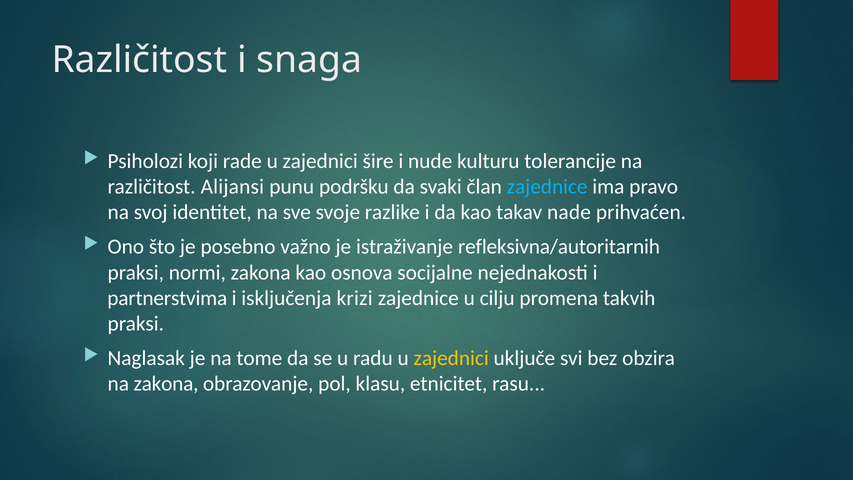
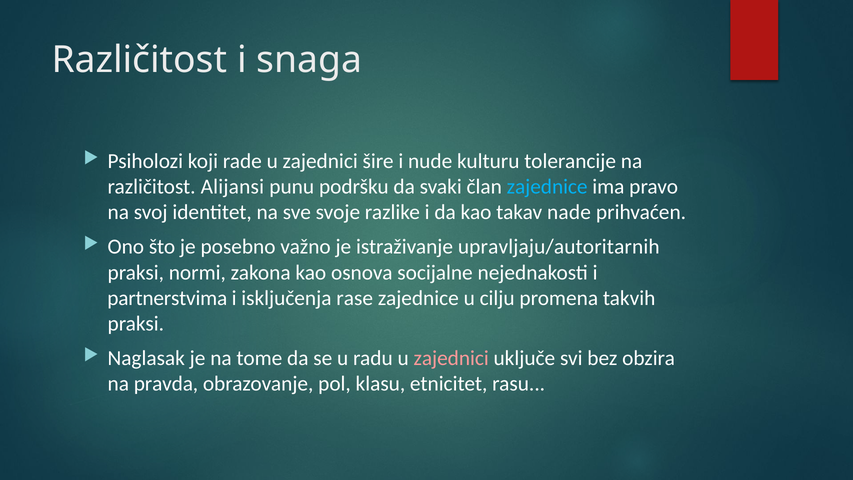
refleksivna/autoritarnih: refleksivna/autoritarnih -> upravljaju/autoritarnih
krizi: krizi -> rase
zajednici at (451, 358) colour: yellow -> pink
na zakona: zakona -> pravda
